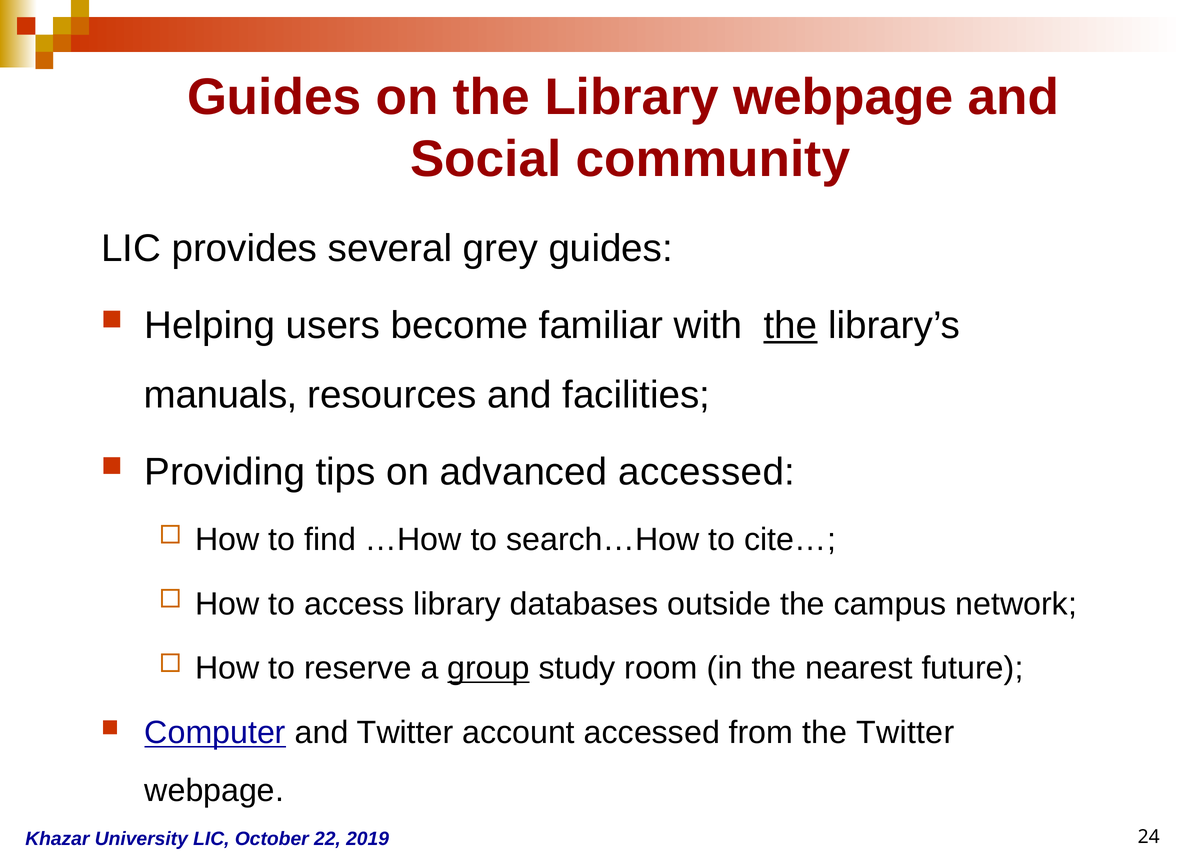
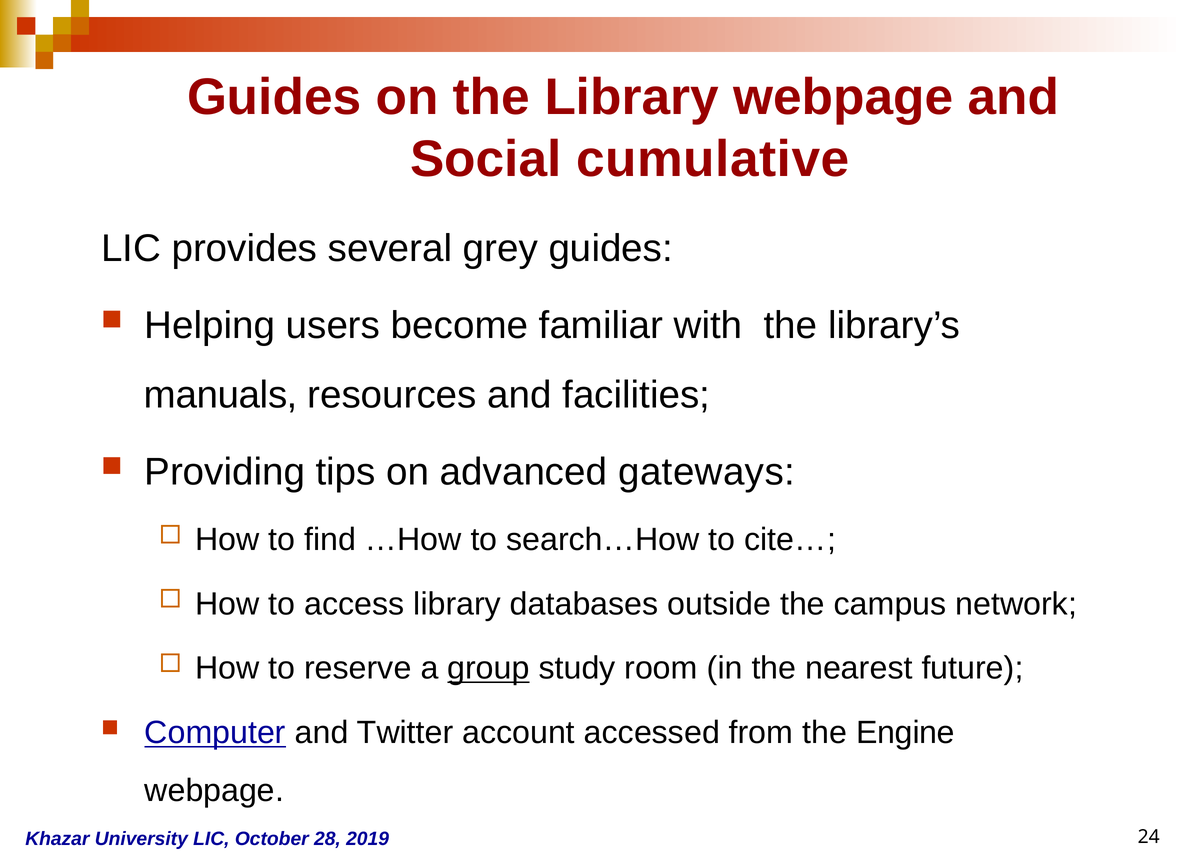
community: community -> cumulative
the at (791, 326) underline: present -> none
advanced accessed: accessed -> gateways
the Twitter: Twitter -> Engine
22: 22 -> 28
